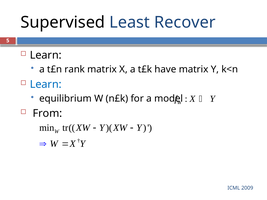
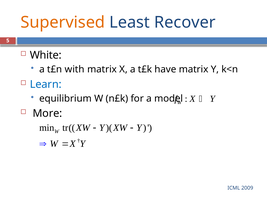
Supervised colour: black -> orange
Learn at (46, 55): Learn -> White
rank: rank -> with
From: From -> More
